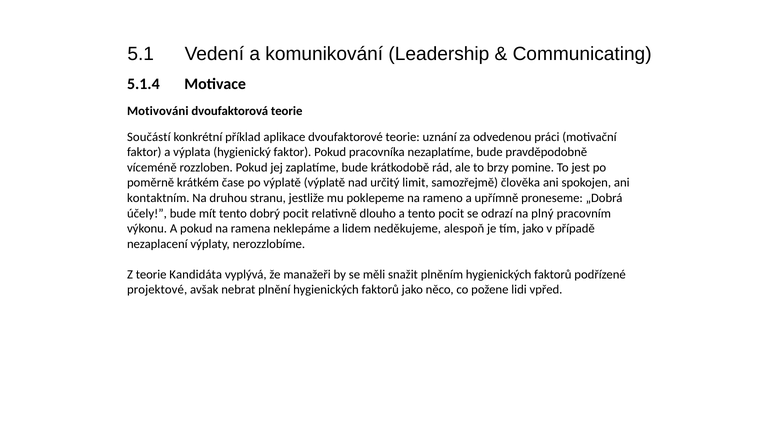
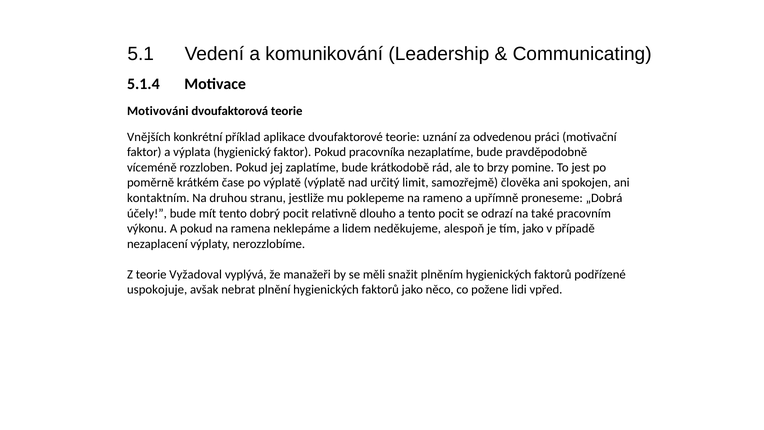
Součástí: Součástí -> Vnějších
plný: plný -> také
Kandidáta: Kandidáta -> Vyžadoval
projektové: projektové -> uspokojuje
